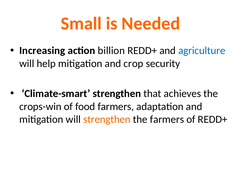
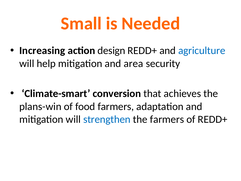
billion: billion -> design
crop: crop -> area
Climate-smart strengthen: strengthen -> conversion
crops-win: crops-win -> plans-win
strengthen at (107, 119) colour: orange -> blue
